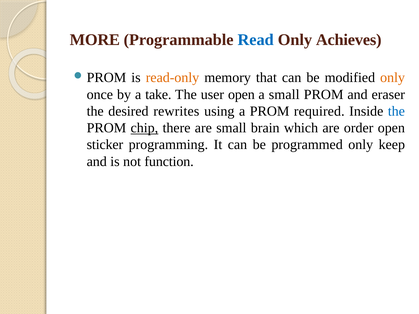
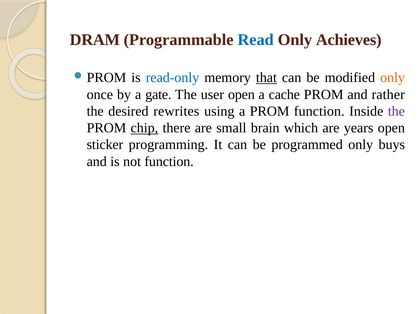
MORE: MORE -> DRAM
read-only colour: orange -> blue
that underline: none -> present
take: take -> gate
a small: small -> cache
eraser: eraser -> rather
PROM required: required -> function
the at (396, 111) colour: blue -> purple
order: order -> years
keep: keep -> buys
